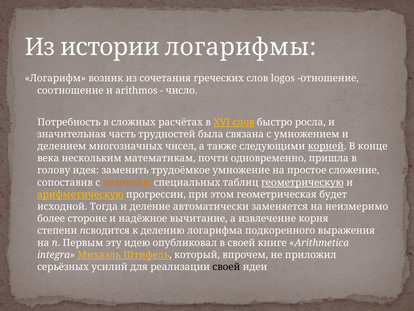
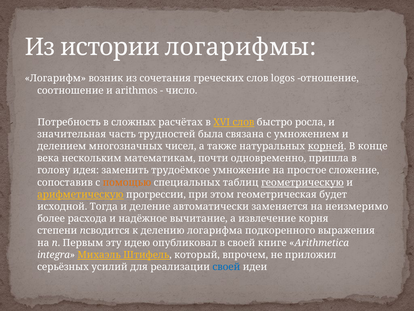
следующими: следующими -> натуральных
стороне: стороне -> расхода
своей at (226, 266) colour: black -> blue
